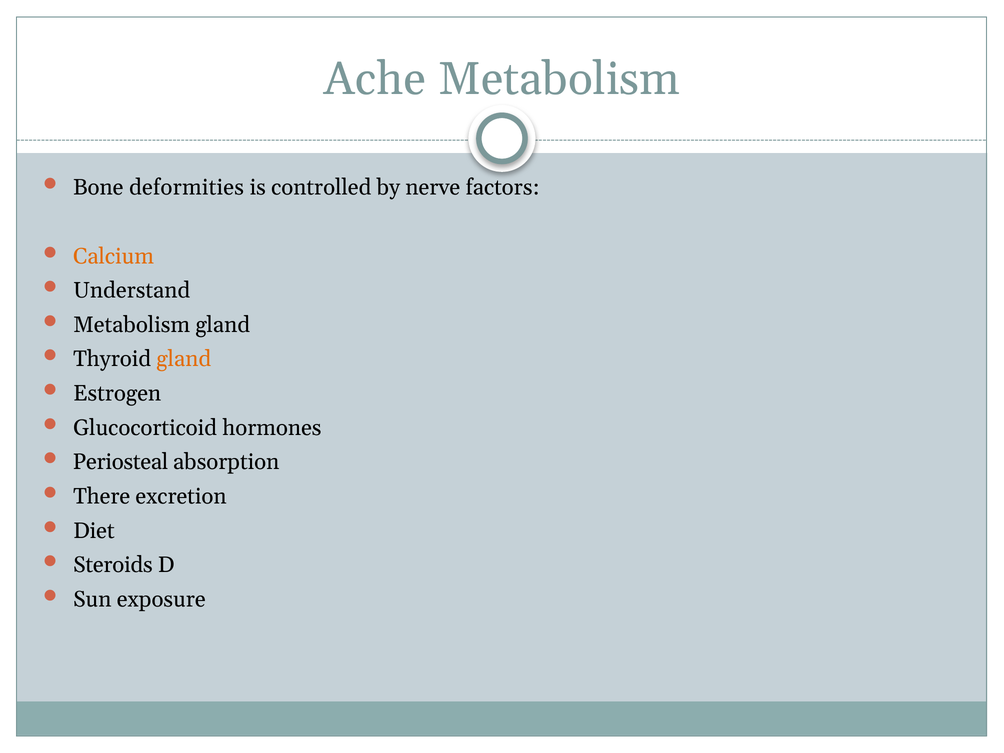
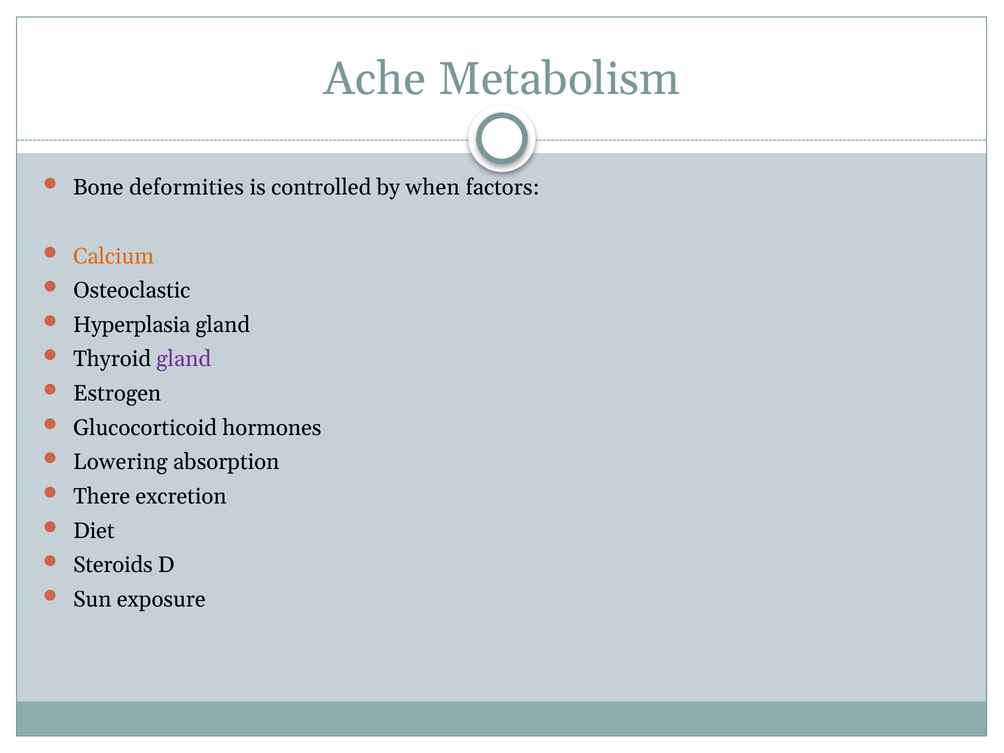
nerve: nerve -> when
Understand: Understand -> Osteoclastic
Metabolism at (132, 325): Metabolism -> Hyperplasia
gland at (184, 359) colour: orange -> purple
Periosteal: Periosteal -> Lowering
